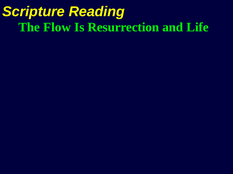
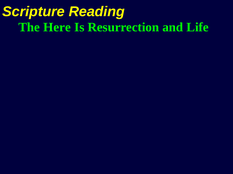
Flow: Flow -> Here
